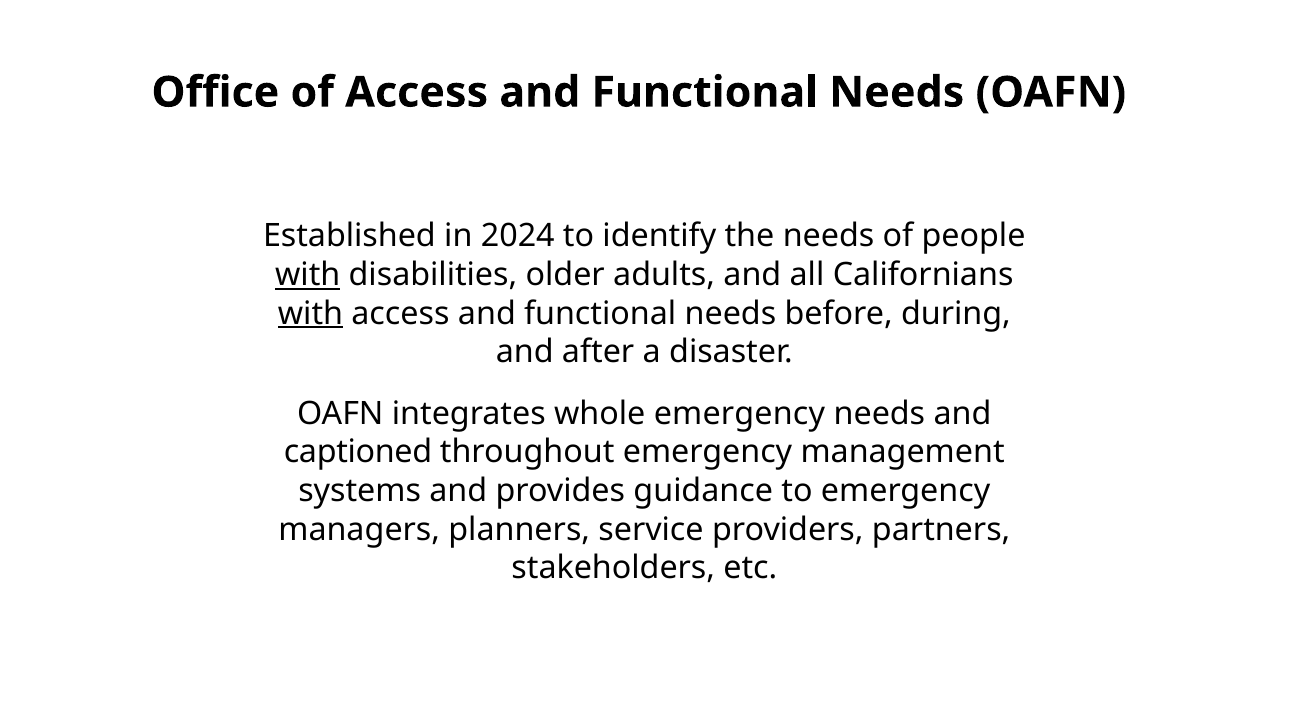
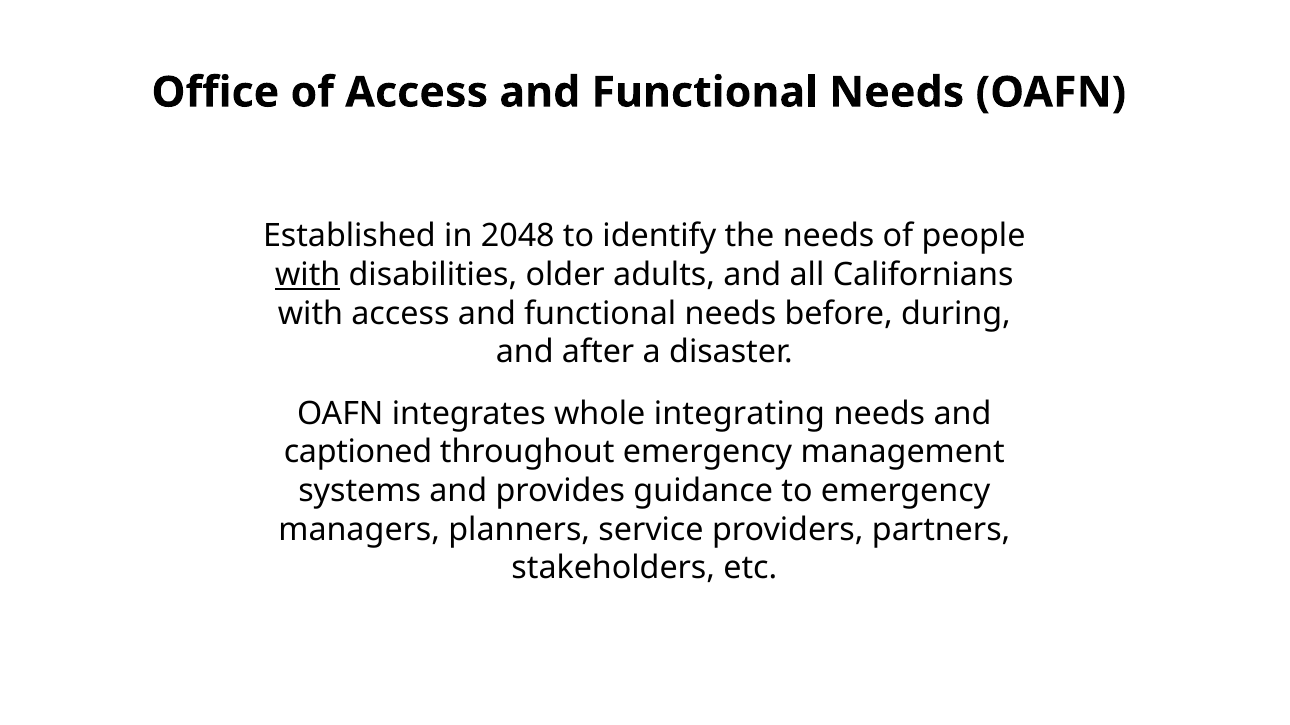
2024: 2024 -> 2048
with at (310, 314) underline: present -> none
whole emergency: emergency -> integrating
